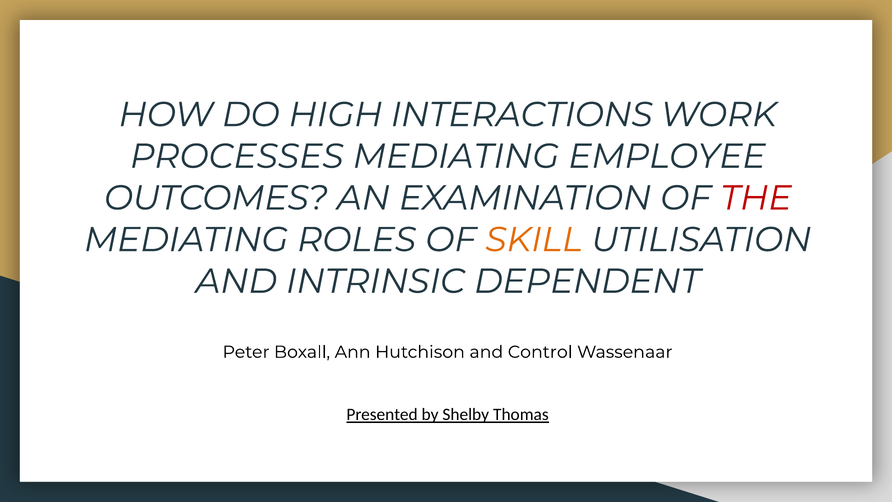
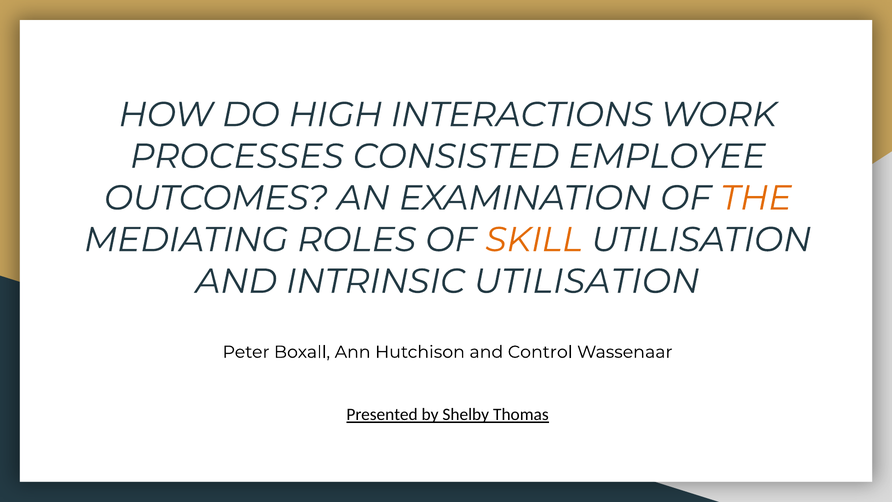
PROCESSES MEDIATING: MEDIATING -> CONSISTED
THE colour: red -> orange
INTRINSIC DEPENDENT: DEPENDENT -> UTILISATION
